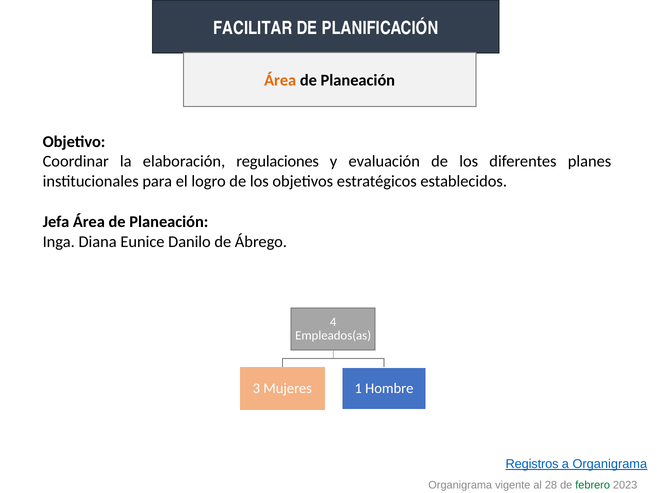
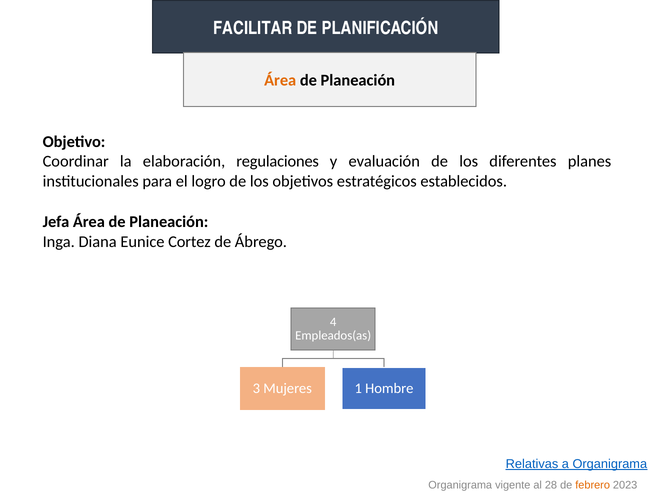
Danilo: Danilo -> Cortez
Registros: Registros -> Relativas
febrero colour: green -> orange
